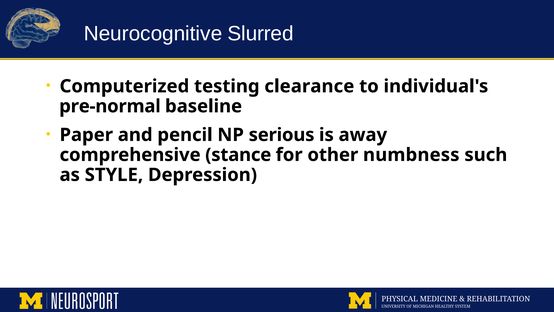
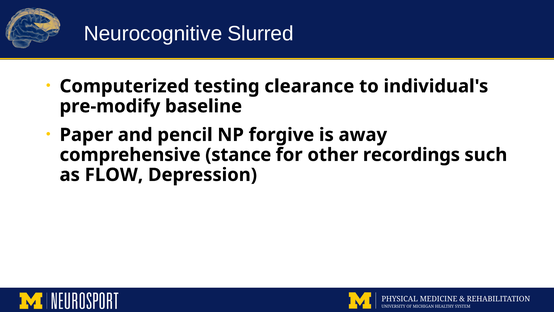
pre-normal: pre-normal -> pre-modify
serious: serious -> forgive
numbness: numbness -> recordings
STYLE: STYLE -> FLOW
